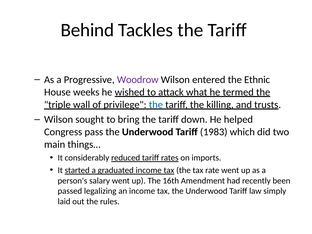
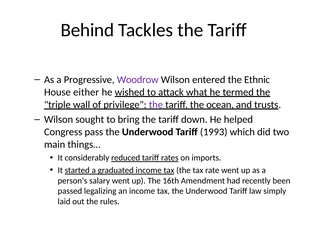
weeks: weeks -> either
the at (156, 105) colour: blue -> purple
killing: killing -> ocean
1983: 1983 -> 1993
